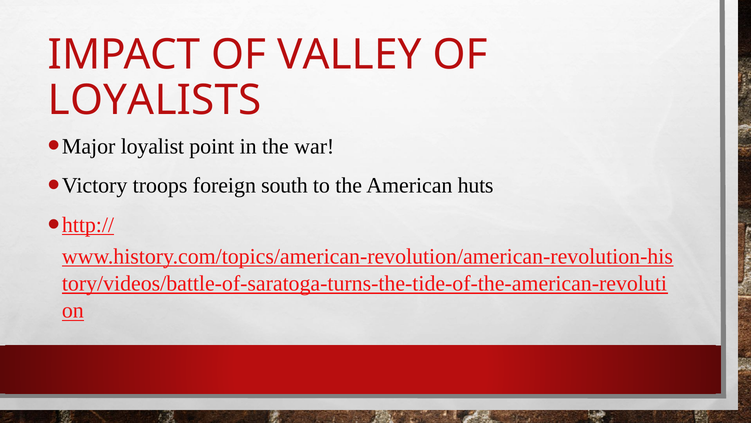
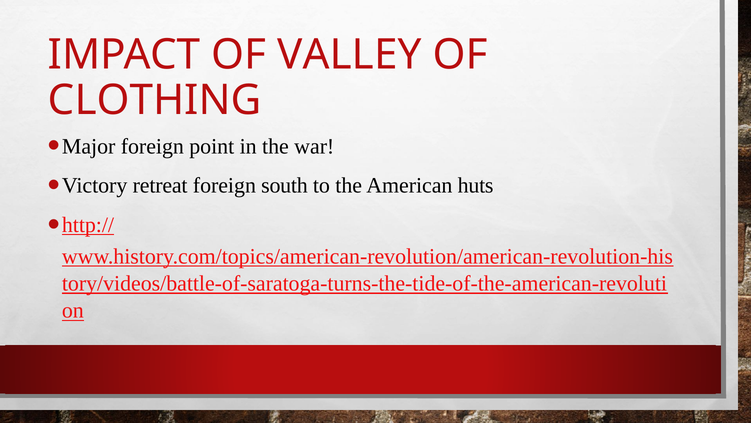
LOYALISTS: LOYALISTS -> CLOTHING
Major loyalist: loyalist -> foreign
troops: troops -> retreat
